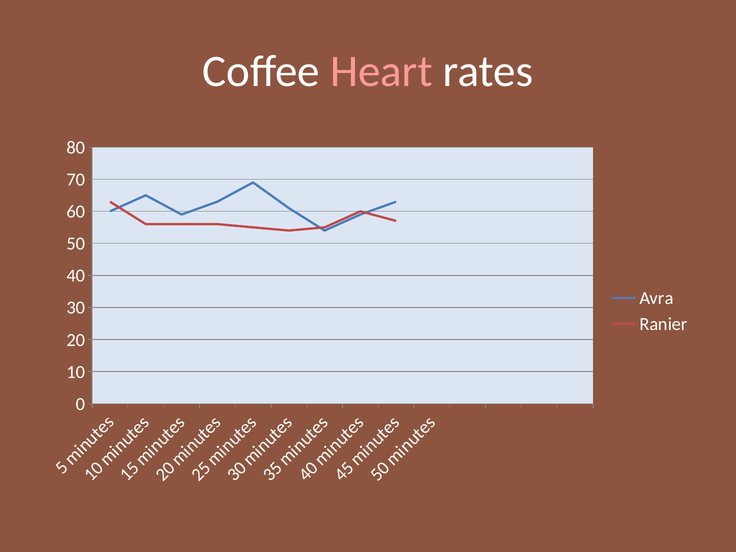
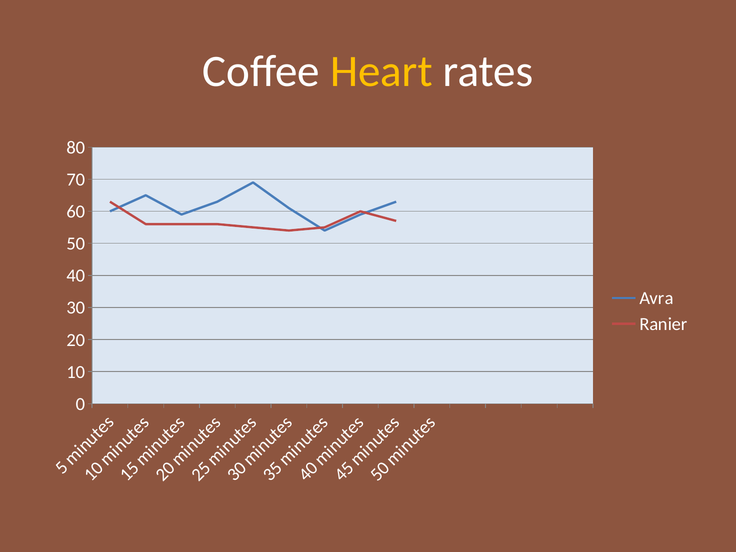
Heart colour: pink -> yellow
